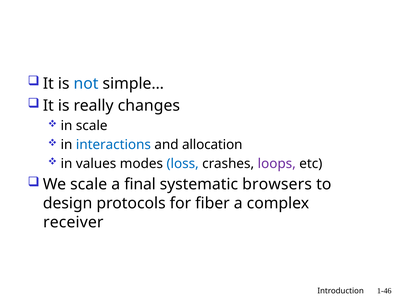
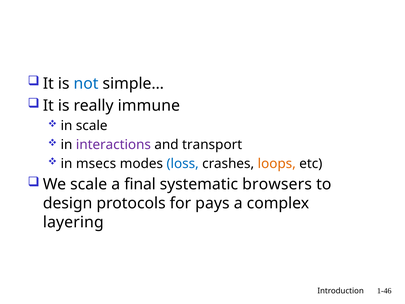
changes: changes -> immune
interactions colour: blue -> purple
allocation: allocation -> transport
values: values -> msecs
loops colour: purple -> orange
fiber: fiber -> pays
receiver: receiver -> layering
